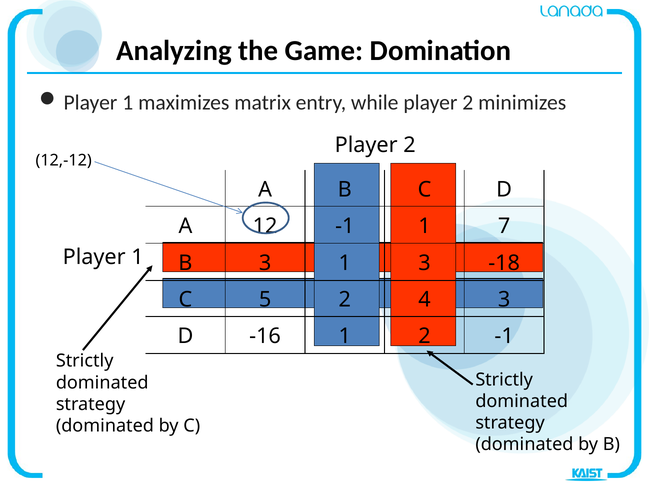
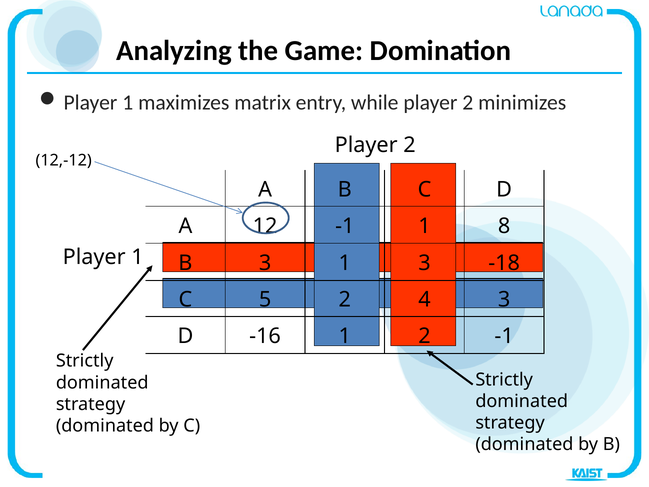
7: 7 -> 8
